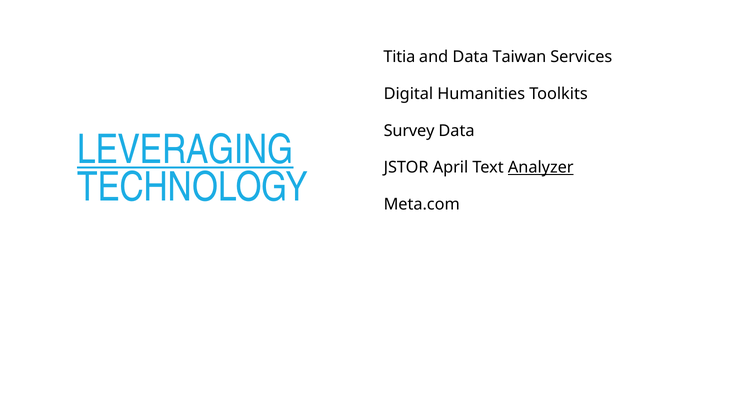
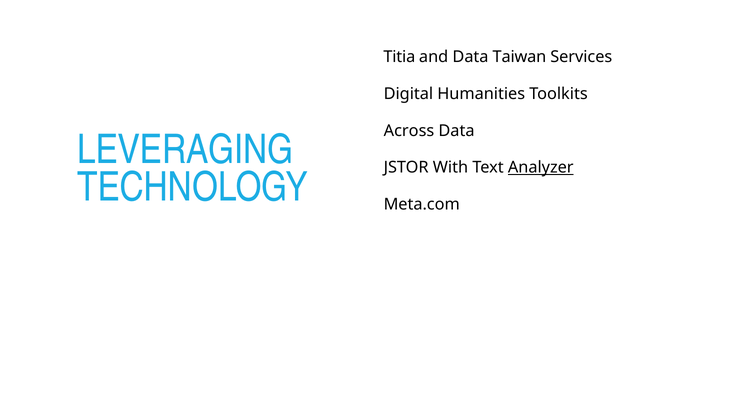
Survey: Survey -> Across
LEVERAGING underline: present -> none
April: April -> With
